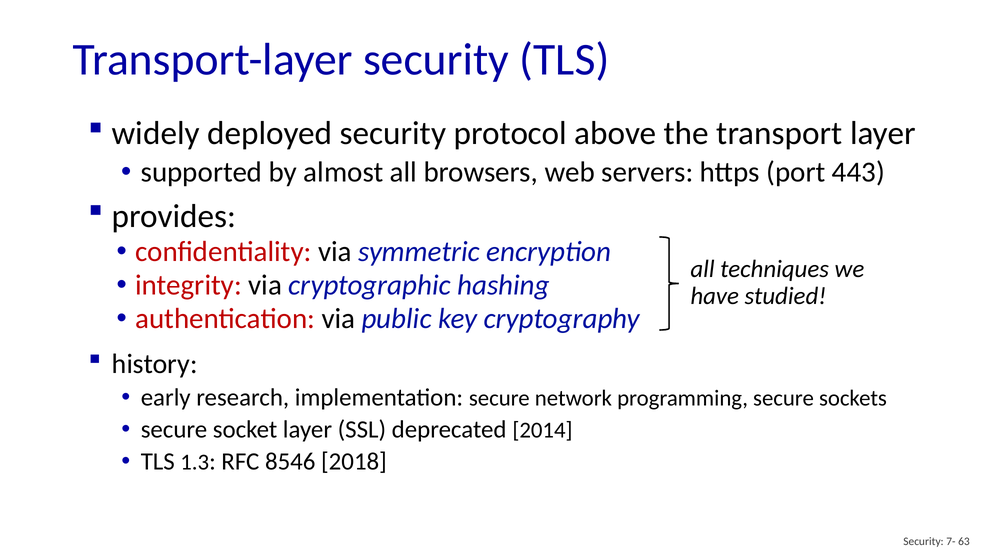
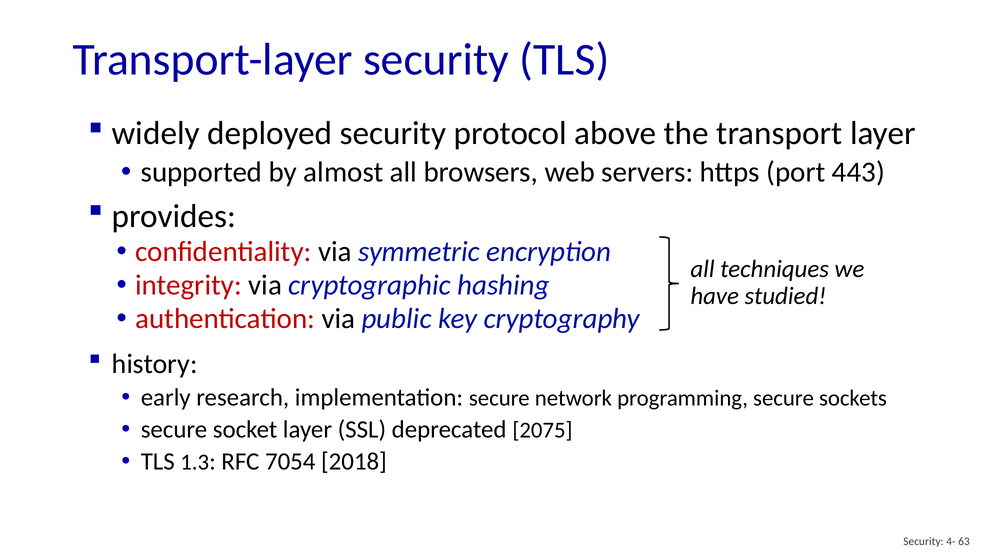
2014: 2014 -> 2075
8546: 8546 -> 7054
7-: 7- -> 4-
